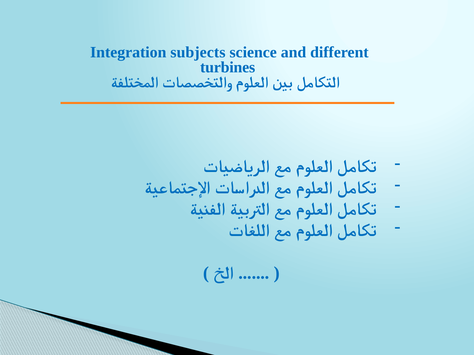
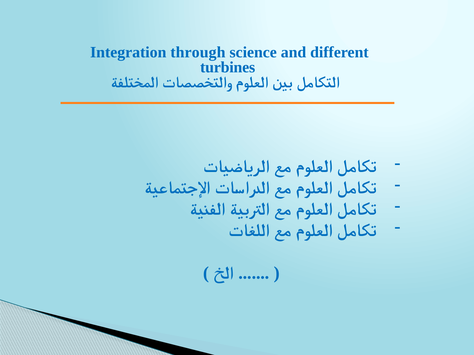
subjects: subjects -> through
